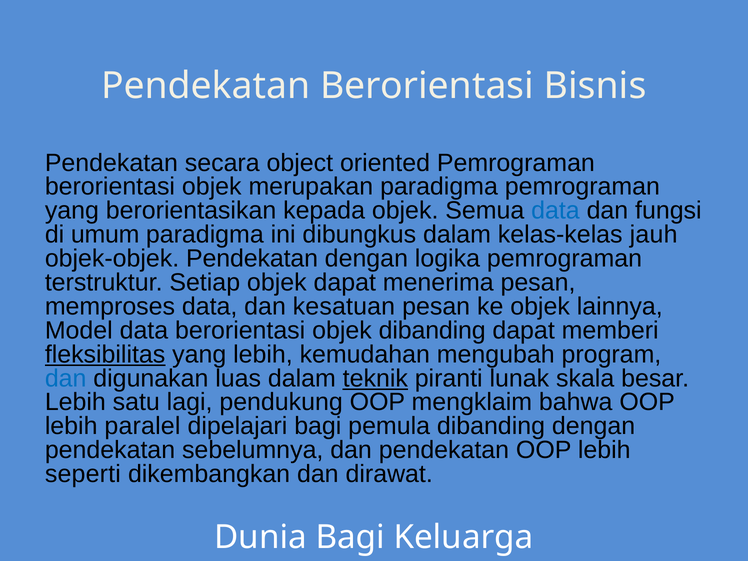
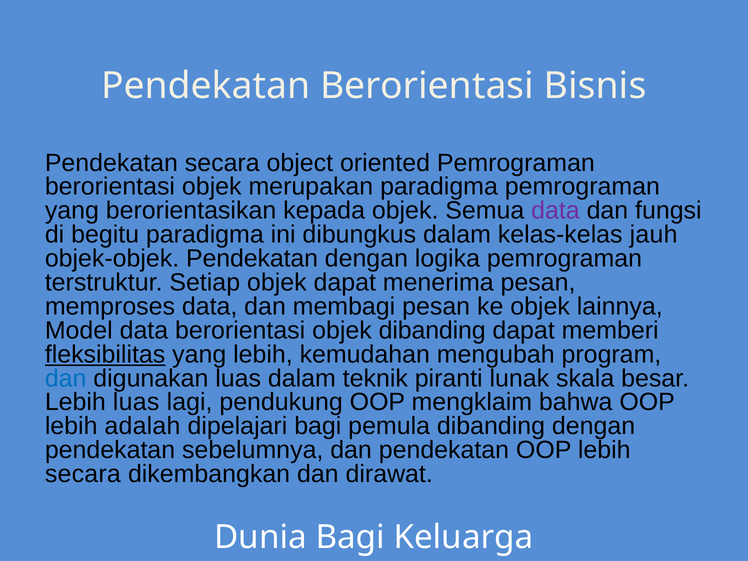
data at (555, 211) colour: blue -> purple
umum: umum -> begitu
kesatuan: kesatuan -> membagi
teknik underline: present -> none
Lebih satu: satu -> luas
paralel: paralel -> adalah
seperti at (83, 474): seperti -> secara
